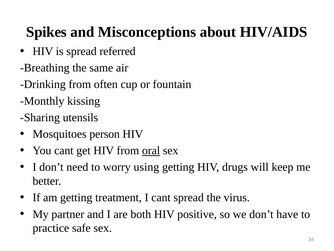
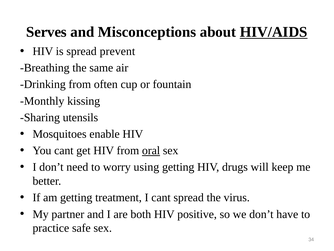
Spikes: Spikes -> Serves
HIV/AIDS underline: none -> present
referred: referred -> prevent
person: person -> enable
